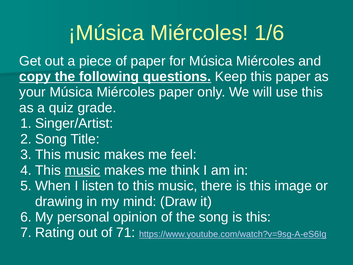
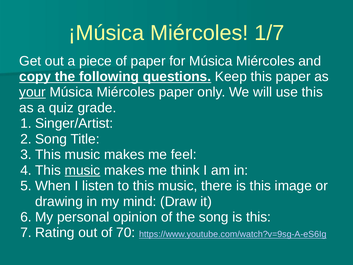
1/6: 1/6 -> 1/7
your underline: none -> present
71: 71 -> 70
